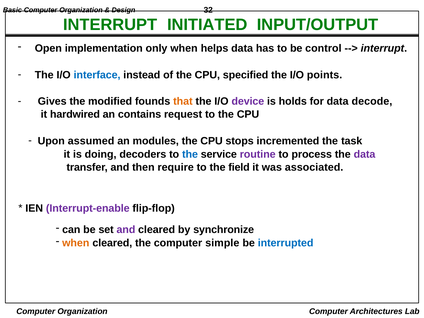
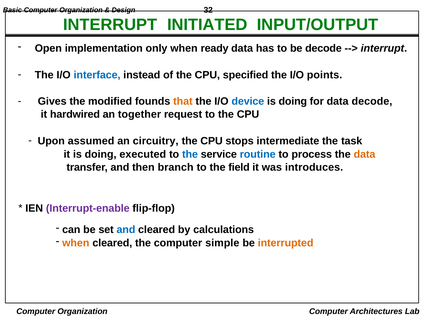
helps: helps -> ready
be control: control -> decode
device colour: purple -> blue
holds at (293, 101): holds -> doing
contains: contains -> together
modules: modules -> circuitry
incremented: incremented -> intermediate
decoders: decoders -> executed
routine colour: purple -> blue
data at (365, 154) colour: purple -> orange
require: require -> branch
associated: associated -> introduces
and at (126, 230) colour: purple -> blue
synchronize: synchronize -> calculations
interrupted colour: blue -> orange
